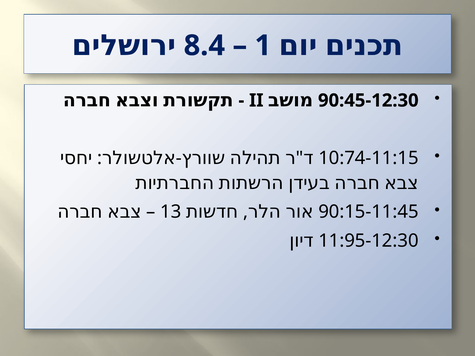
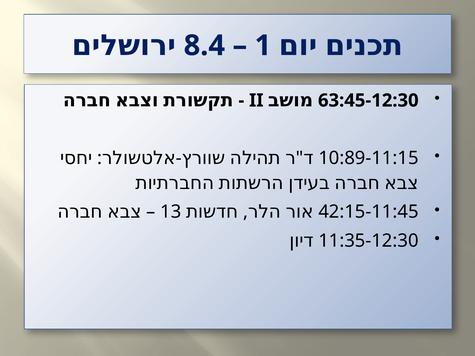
90:45-12:30: 90:45-12:30 -> 63:45-12:30
10:74-11:15: 10:74-11:15 -> 10:89-11:15
90:15-11:45: 90:15-11:45 -> 42:15-11:45
11:95-12:30: 11:95-12:30 -> 11:35-12:30
